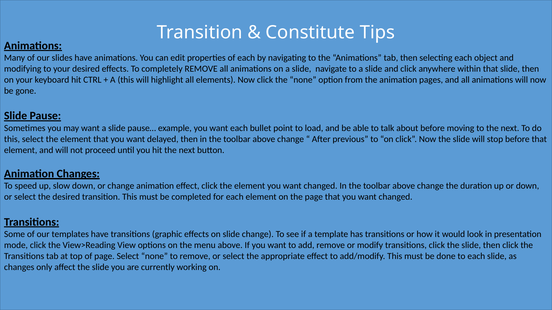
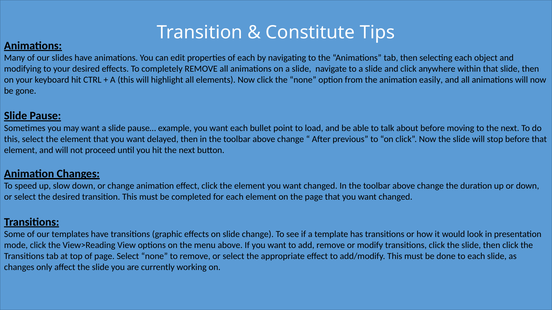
pages: pages -> easily
